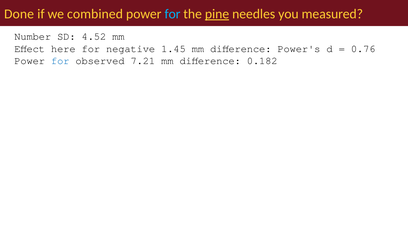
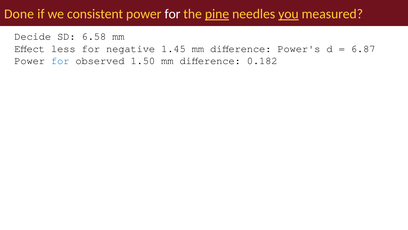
combined: combined -> consistent
for at (172, 14) colour: light blue -> white
you underline: none -> present
Number: Number -> Decide
4.52: 4.52 -> 6.58
here: here -> less
0.76: 0.76 -> 6.87
7.21: 7.21 -> 1.50
